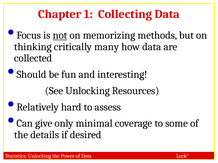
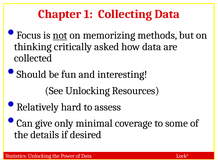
many: many -> asked
